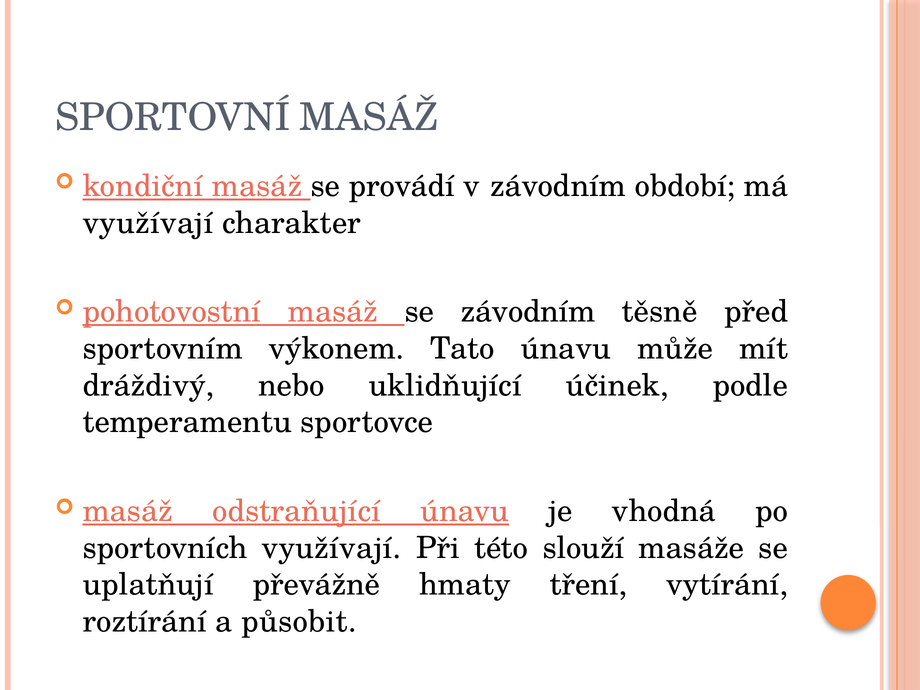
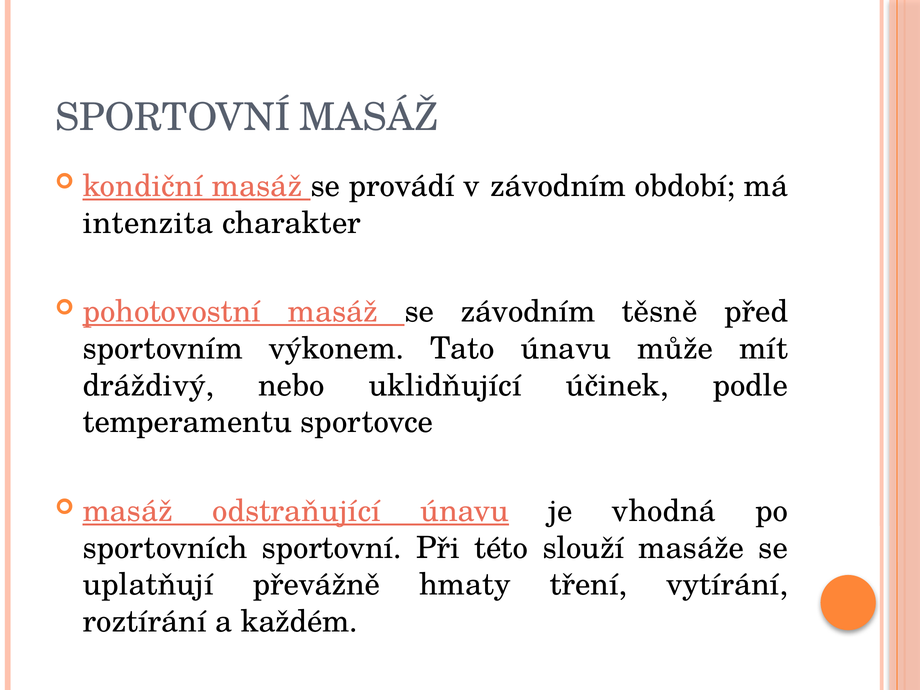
využívají at (148, 223): využívají -> intenzita
sportovních využívají: využívají -> sportovní
působit: působit -> každém
